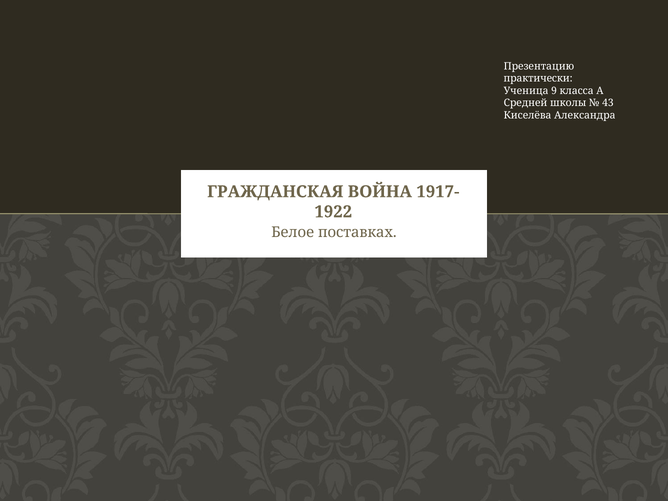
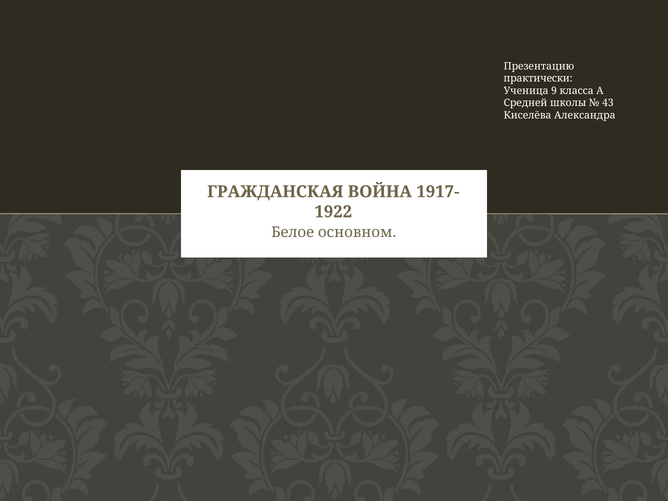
поставках: поставках -> основном
